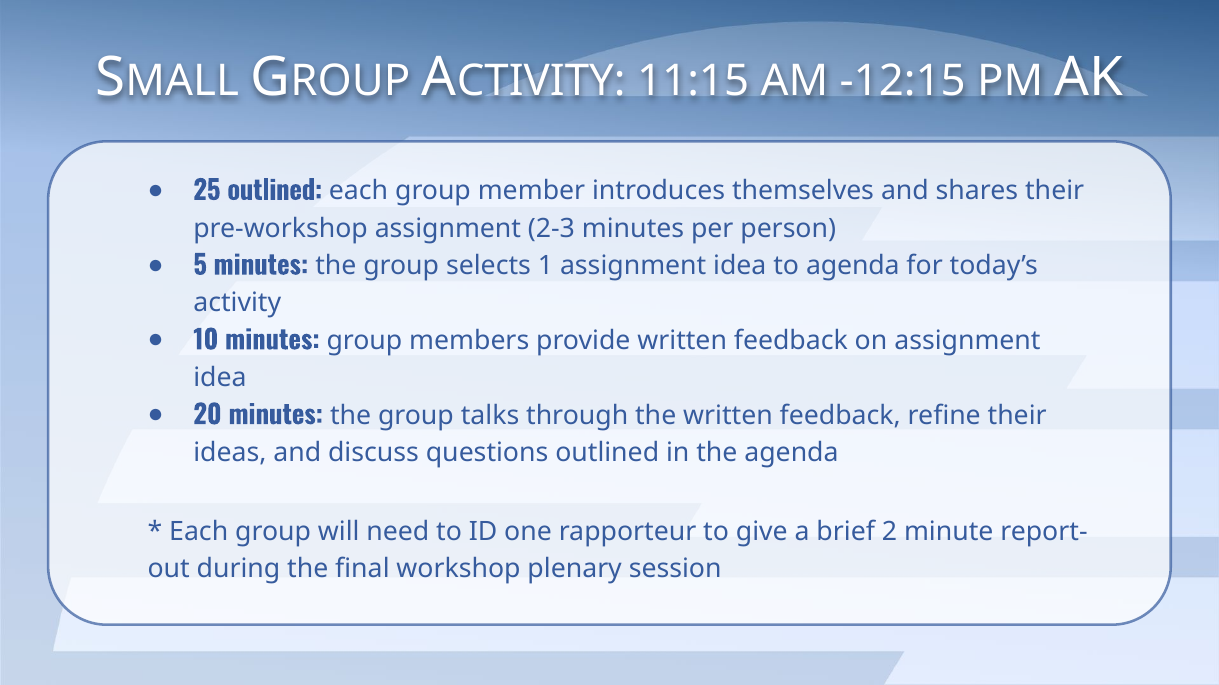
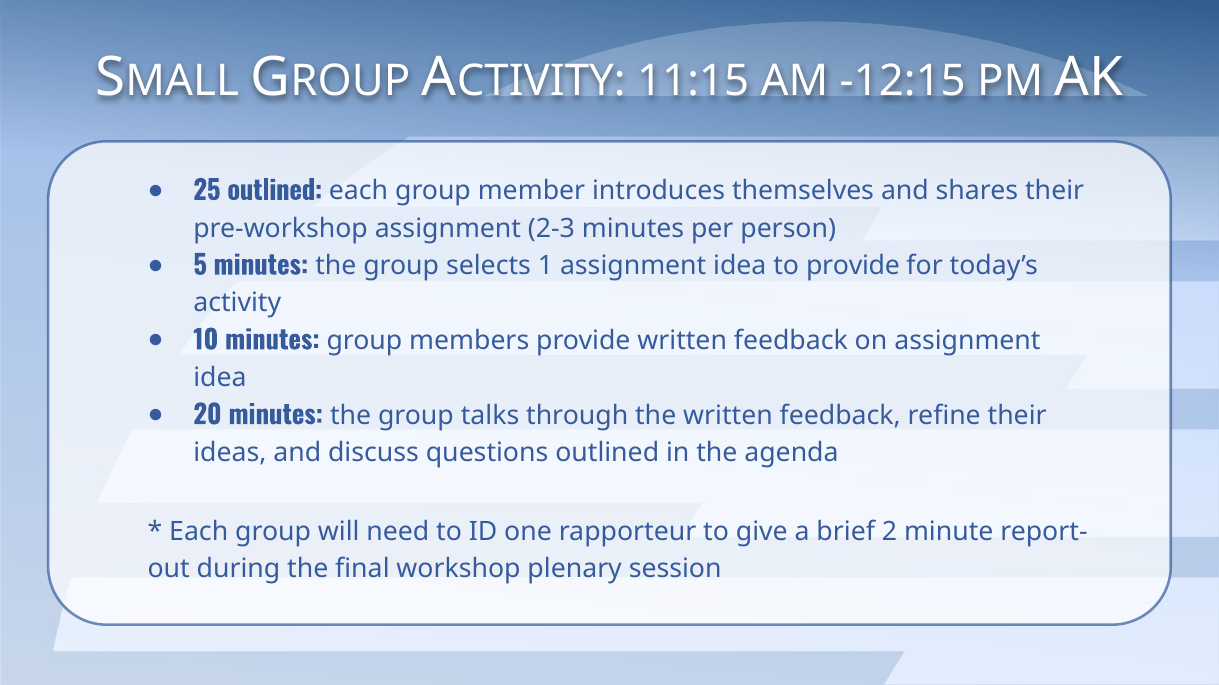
to agenda: agenda -> provide
